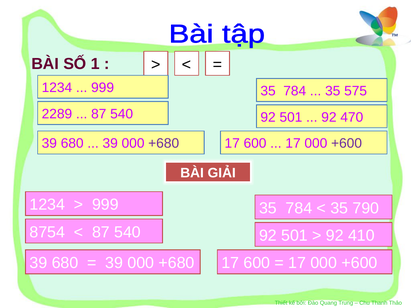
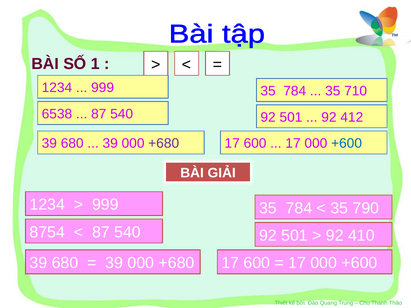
575: 575 -> 710
2289: 2289 -> 6538
470: 470 -> 412
+600 at (347, 144) colour: purple -> blue
